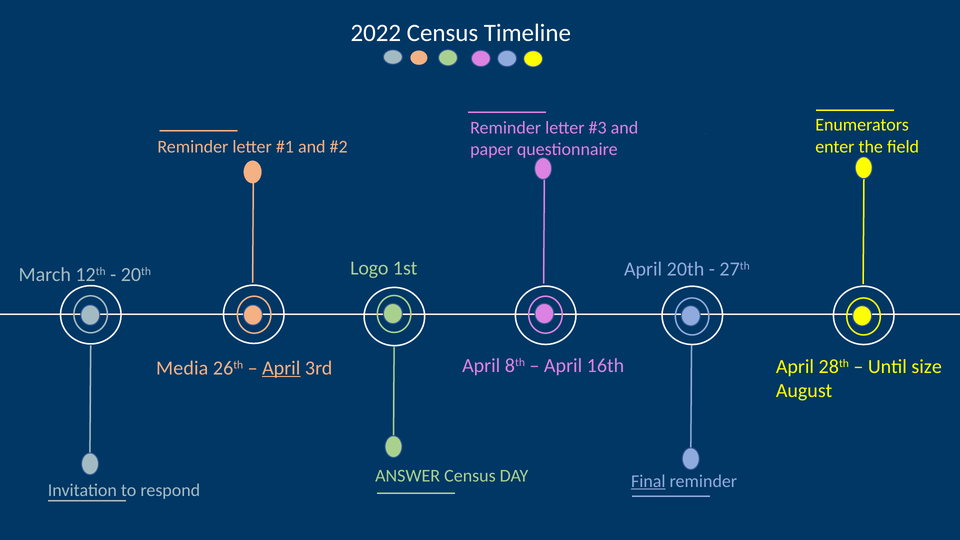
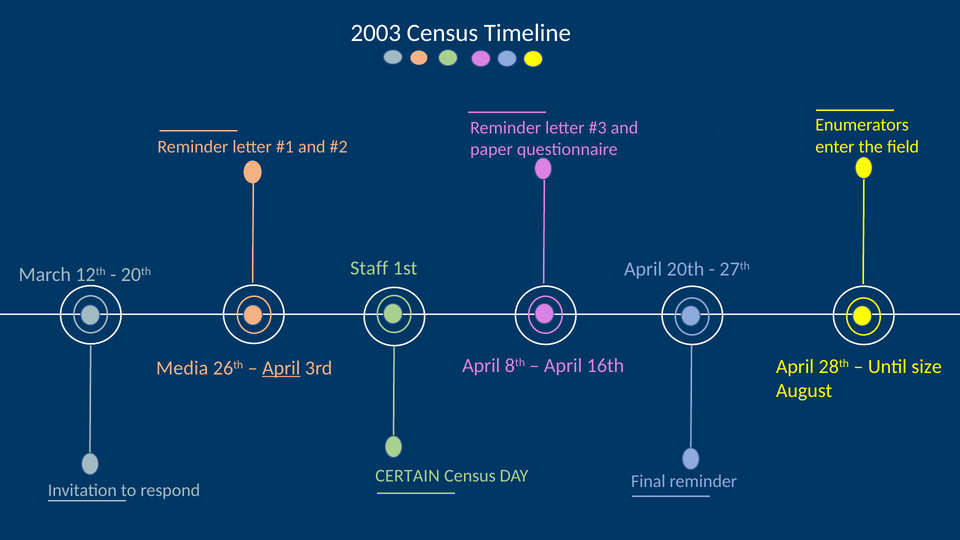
2022: 2022 -> 2003
Logo: Logo -> Staff
ANSWER: ANSWER -> CERTAIN
Final underline: present -> none
